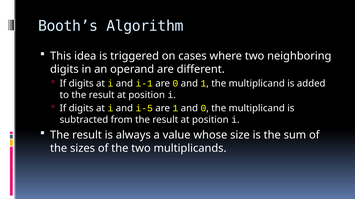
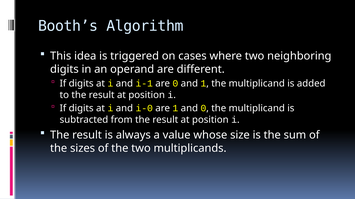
i-5: i-5 -> i-0
